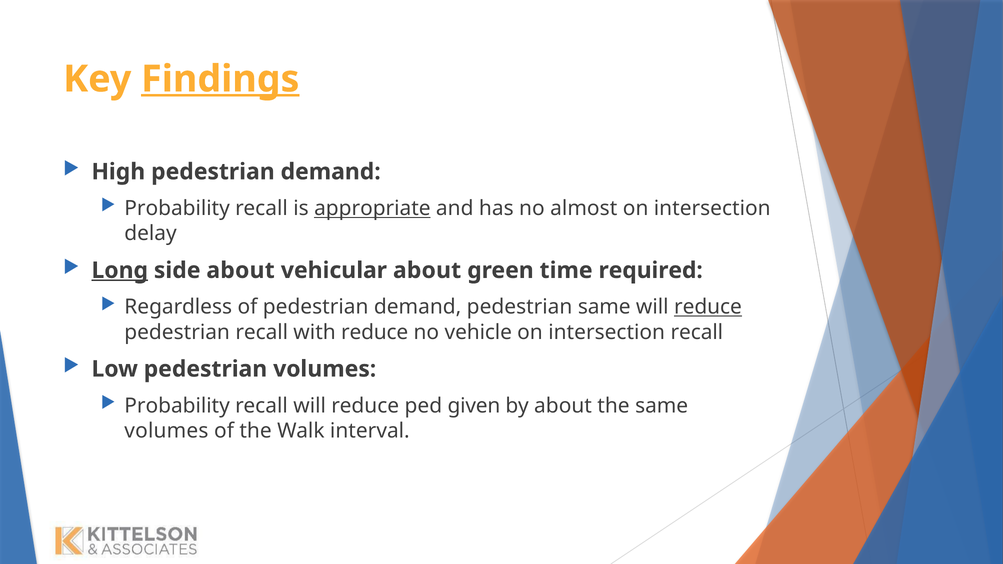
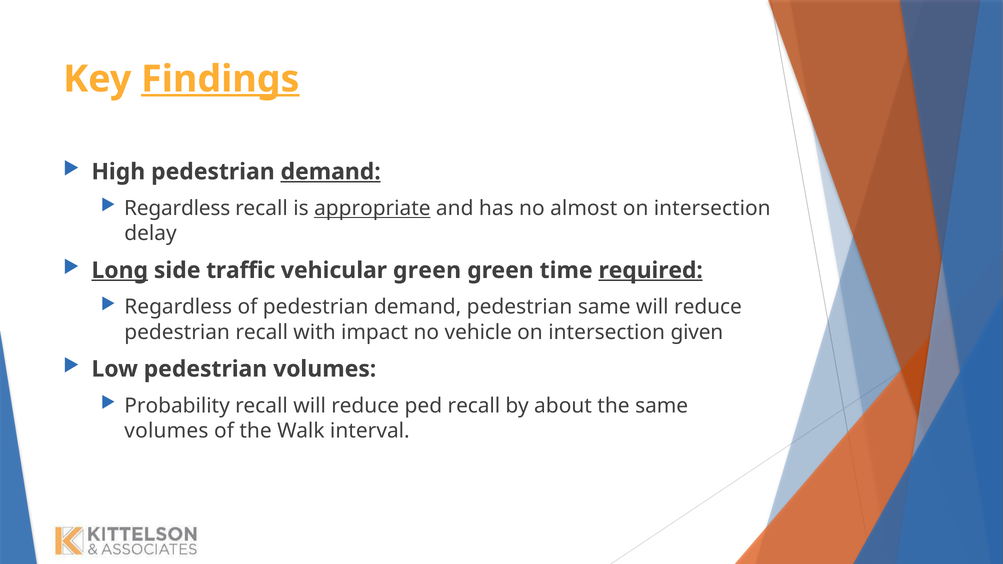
demand at (331, 172) underline: none -> present
Probability at (177, 208): Probability -> Regardless
side about: about -> traffic
vehicular about: about -> green
required underline: none -> present
reduce at (708, 307) underline: present -> none
with reduce: reduce -> impact
intersection recall: recall -> given
ped given: given -> recall
